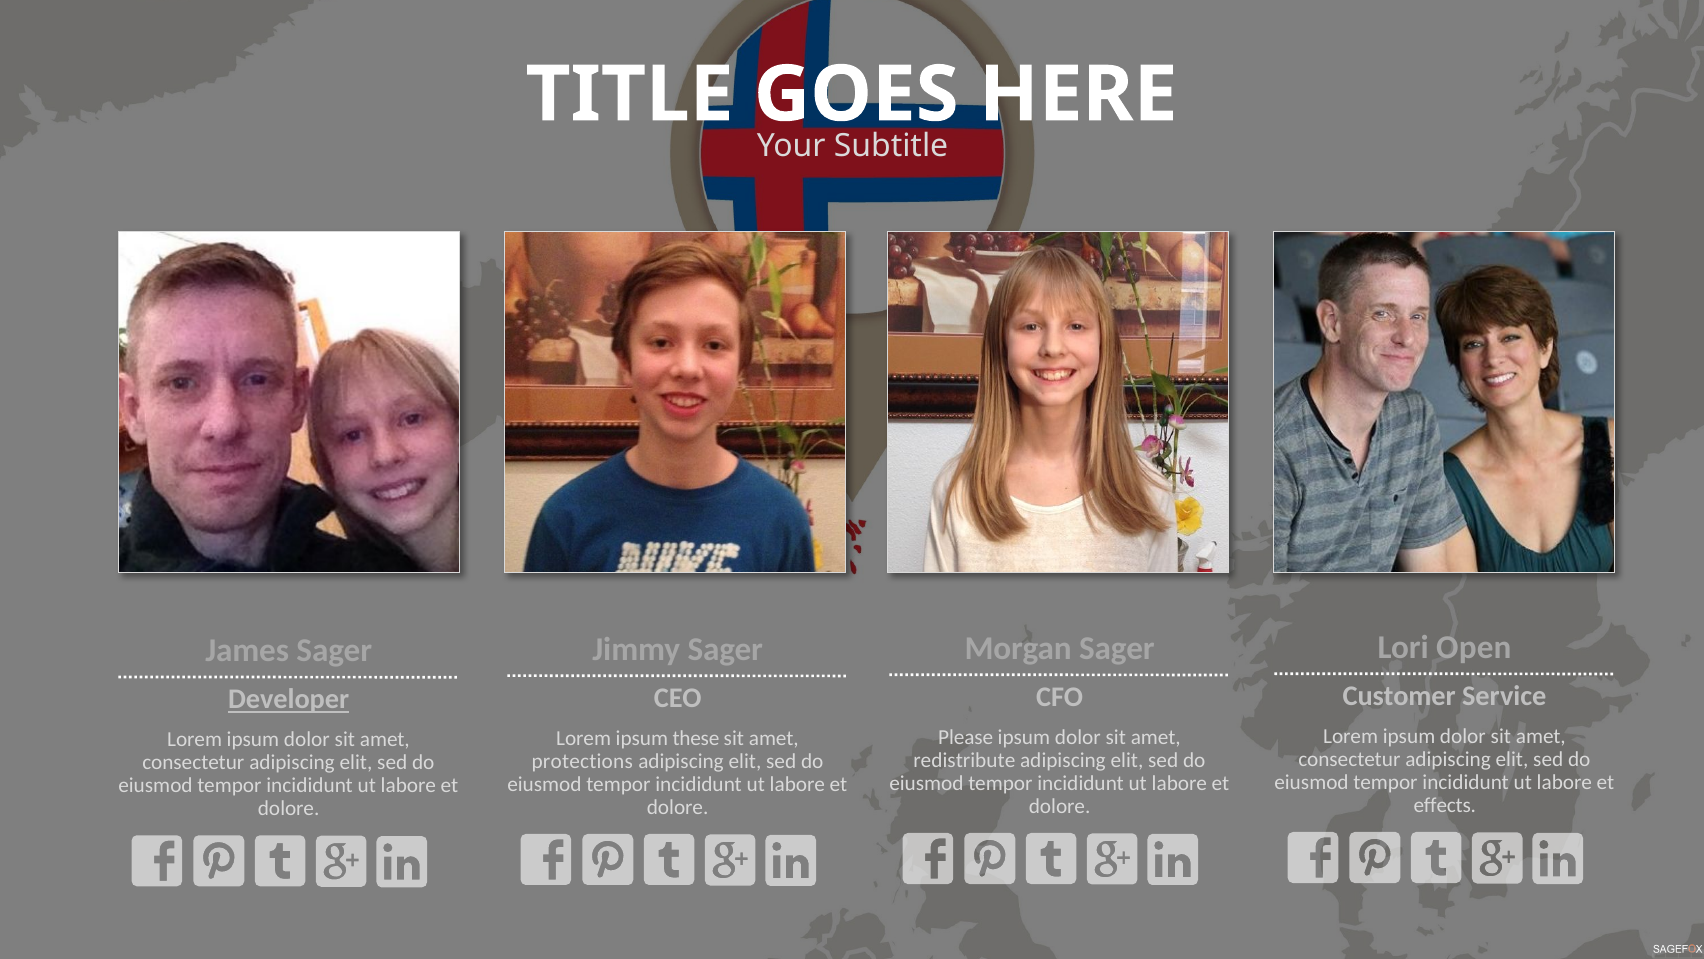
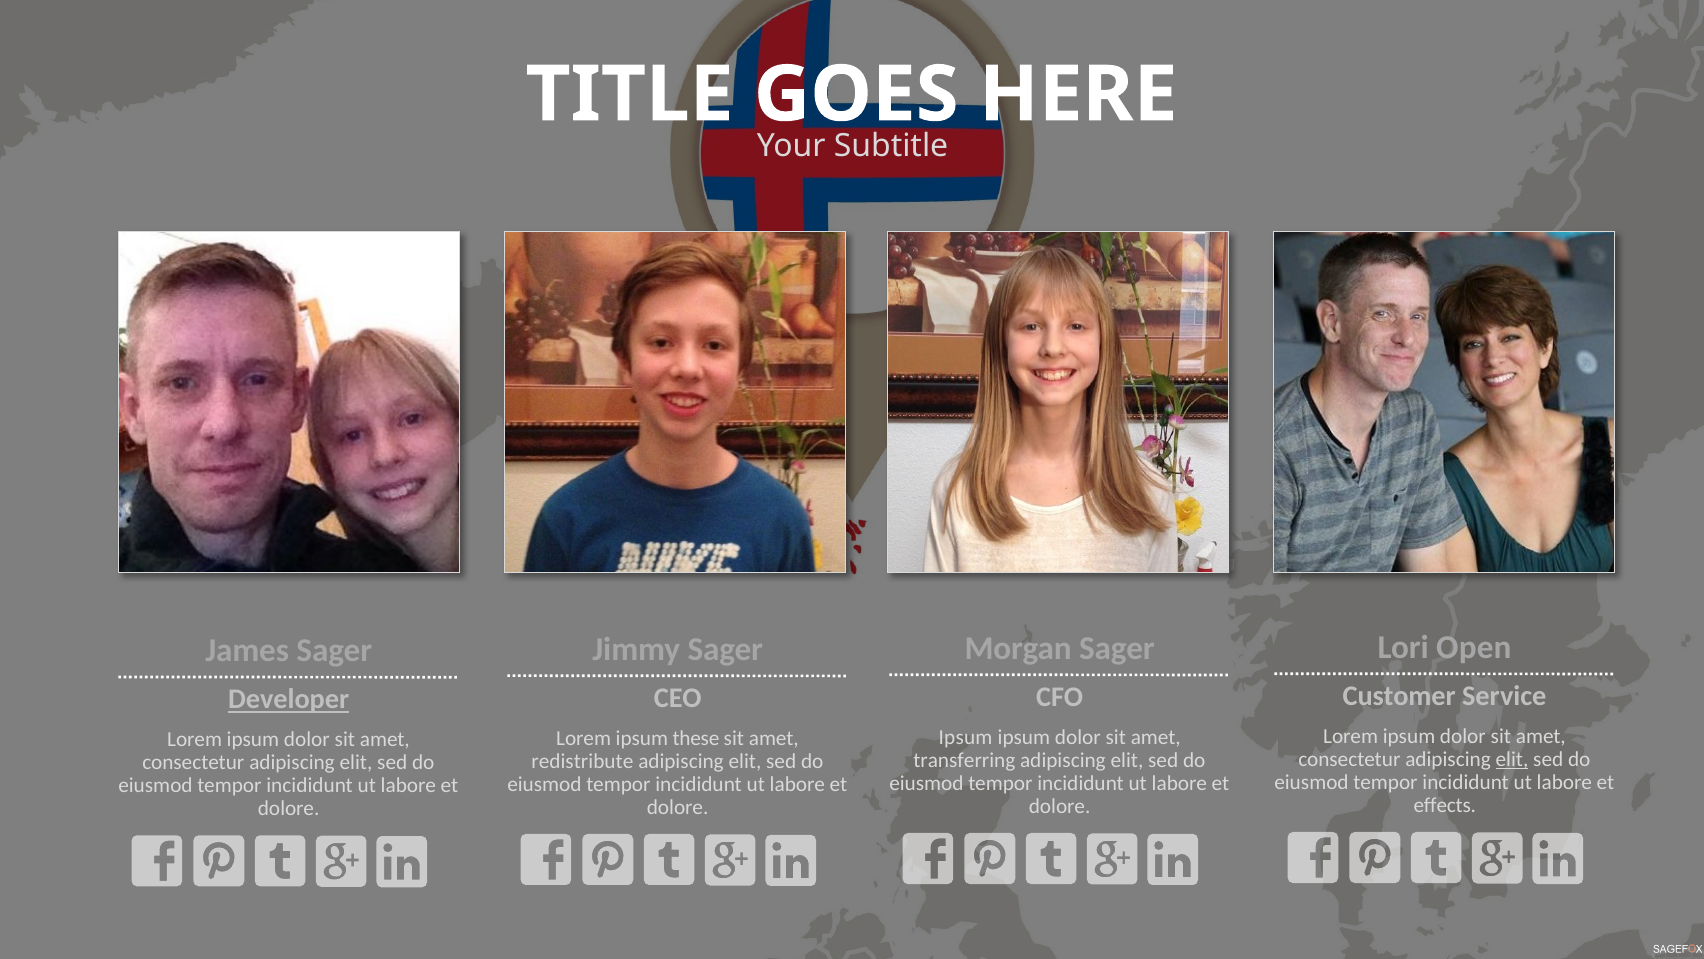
Please at (966, 737): Please -> Ipsum
elit at (1512, 759) underline: none -> present
redistribute: redistribute -> transferring
protections: protections -> redistribute
